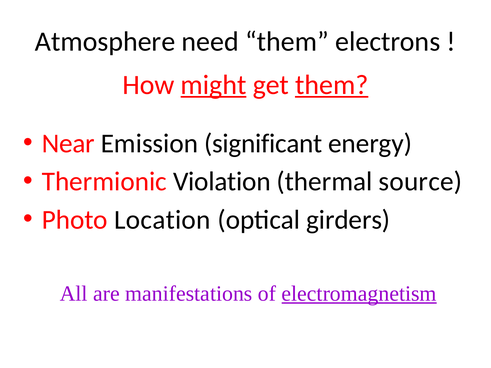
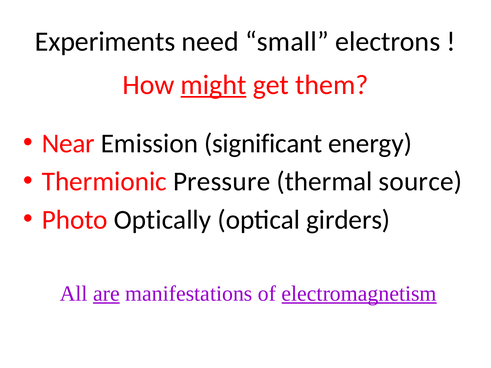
Atmosphere: Atmosphere -> Experiments
need them: them -> small
them at (332, 85) underline: present -> none
Violation: Violation -> Pressure
Location: Location -> Optically
are underline: none -> present
